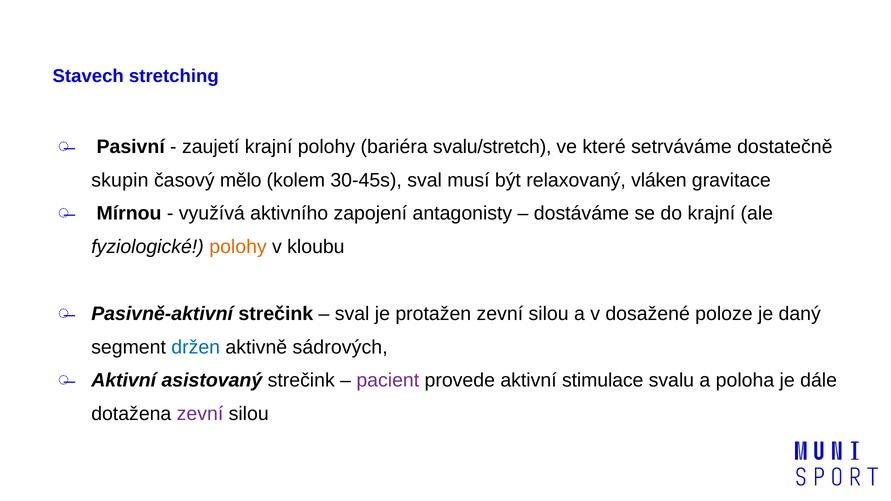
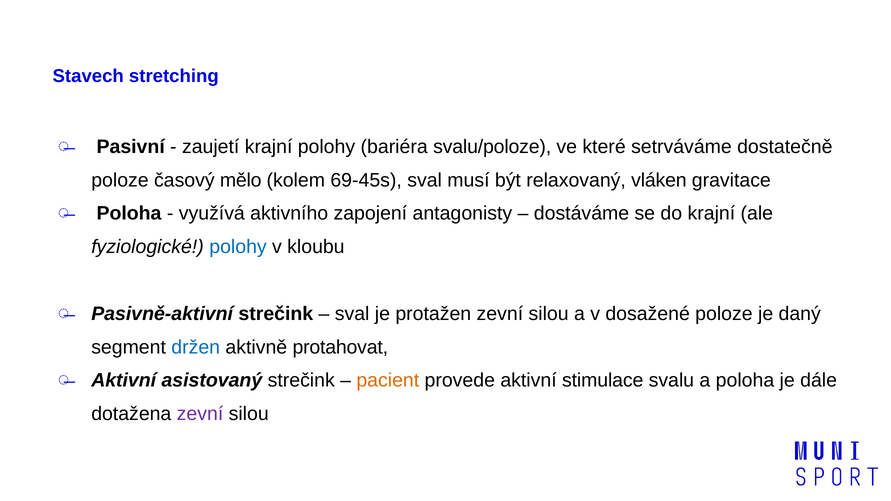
svalu/stretch: svalu/stretch -> svalu/poloze
skupin at (120, 180): skupin -> poloze
30-45s: 30-45s -> 69-45s
Mírnou at (129, 214): Mírnou -> Poloha
polohy at (238, 247) colour: orange -> blue
sádrových: sádrových -> protahovat
pacient colour: purple -> orange
